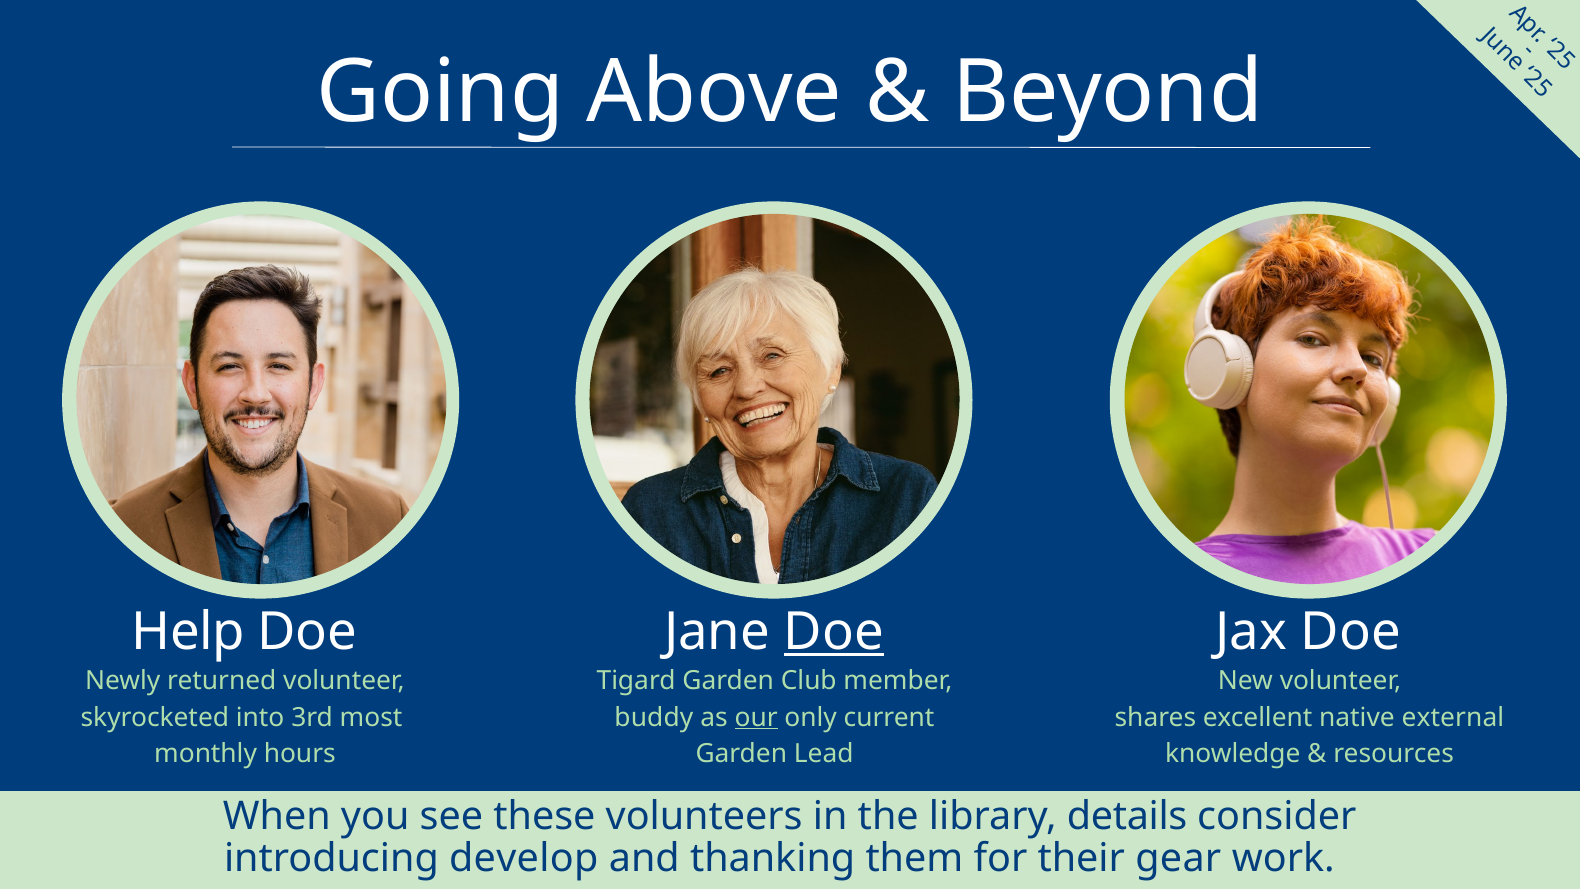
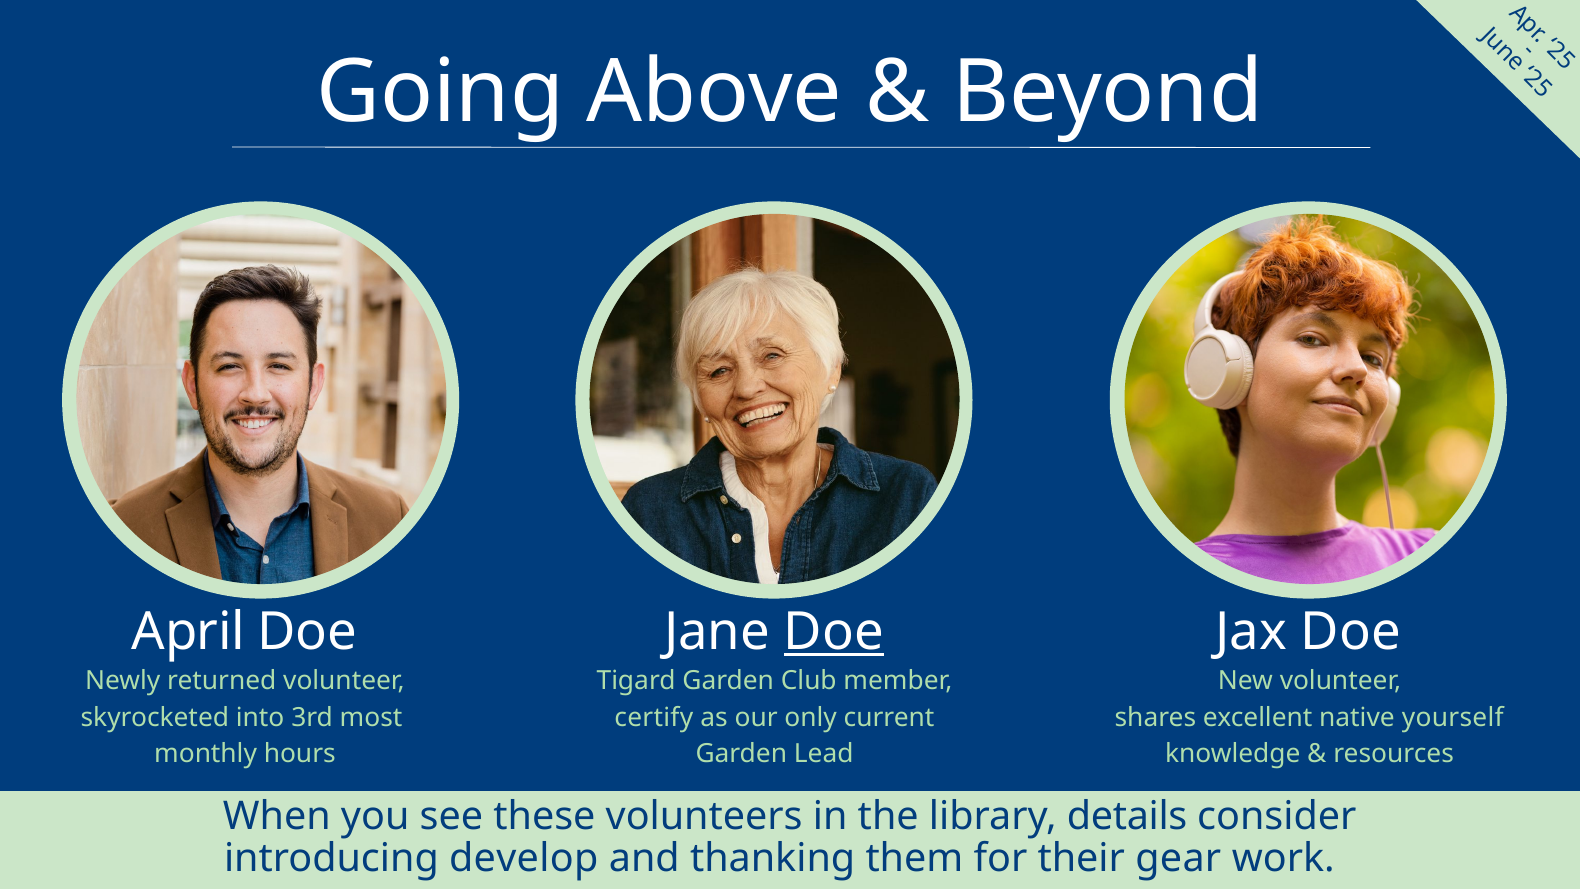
Help: Help -> April
buddy: buddy -> certify
our underline: present -> none
external: external -> yourself
